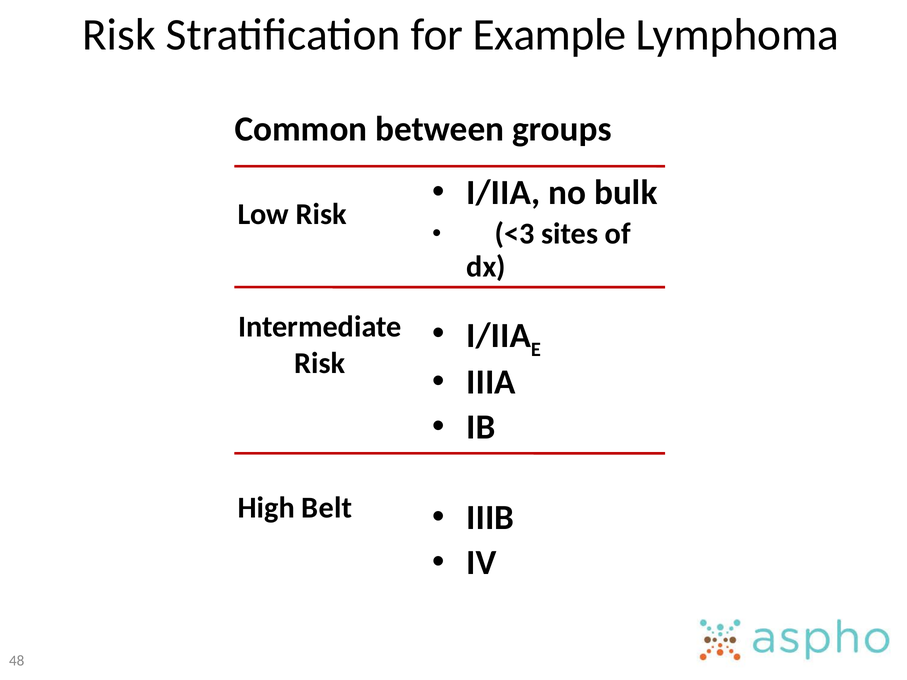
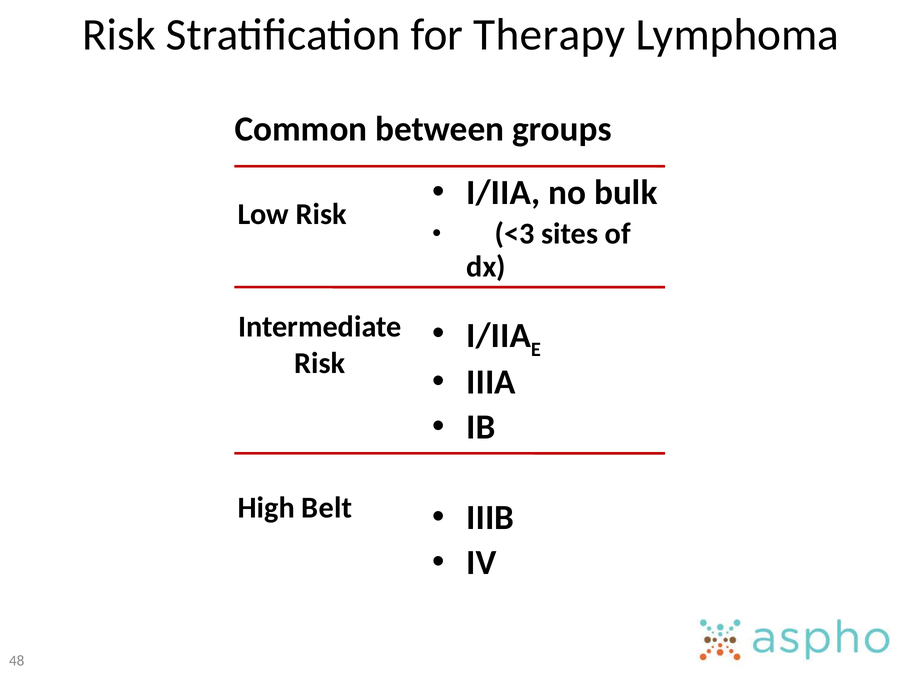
Example: Example -> Therapy
